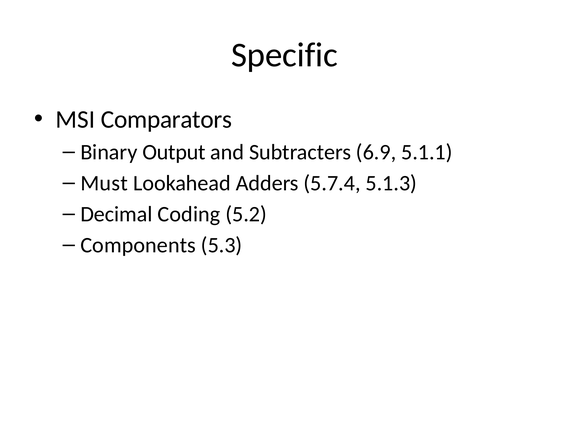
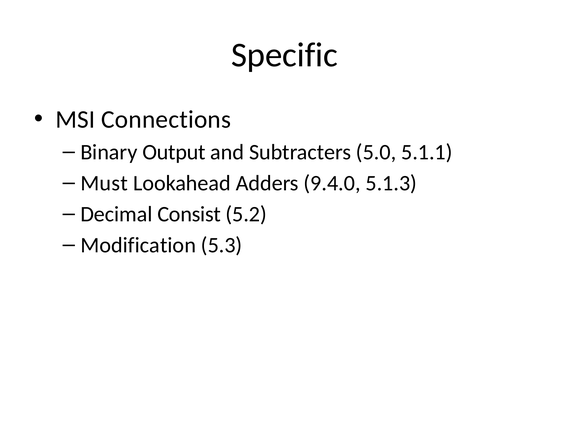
Comparators: Comparators -> Connections
6.9: 6.9 -> 5.0
5.7.4: 5.7.4 -> 9.4.0
Coding: Coding -> Consist
Components: Components -> Modification
